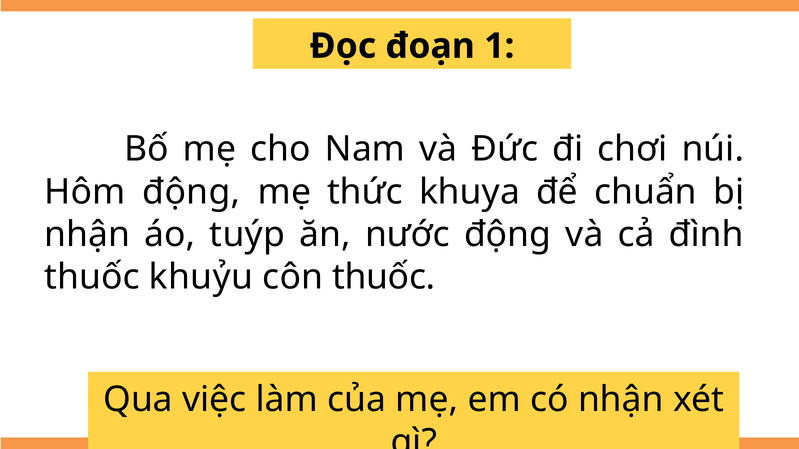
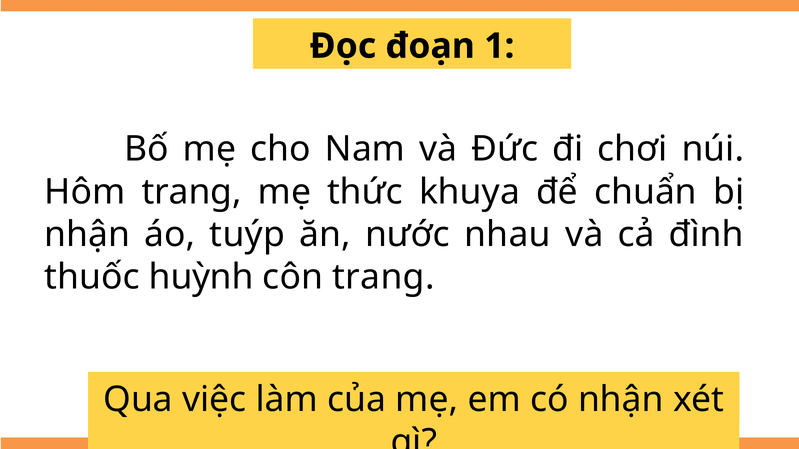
Hôm động: động -> trang
nước động: động -> nhau
khuỷu: khuỷu -> huỳnh
côn thuốc: thuốc -> trang
